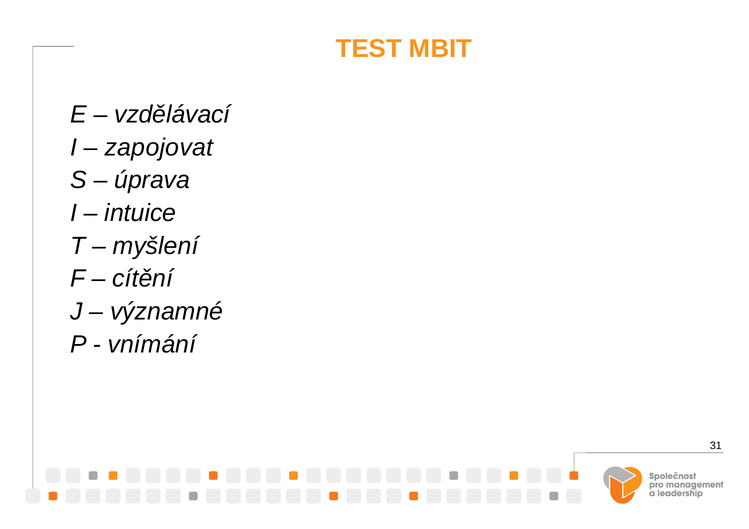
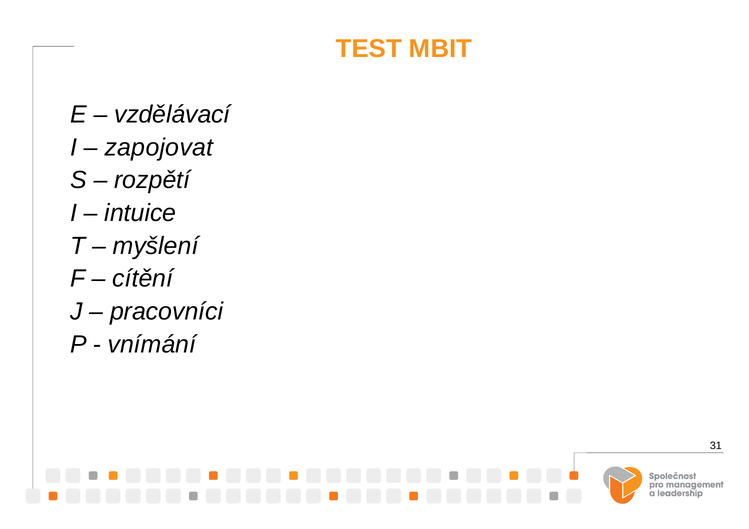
úprava: úprava -> rozpětí
významné: významné -> pracovníci
